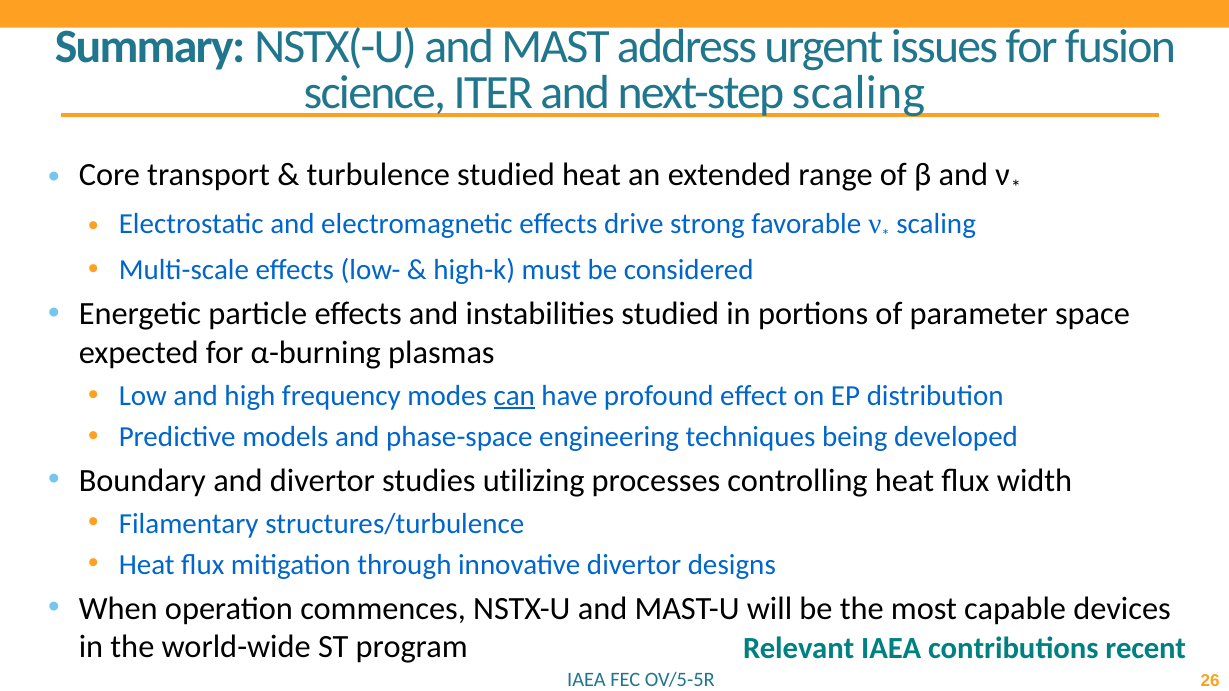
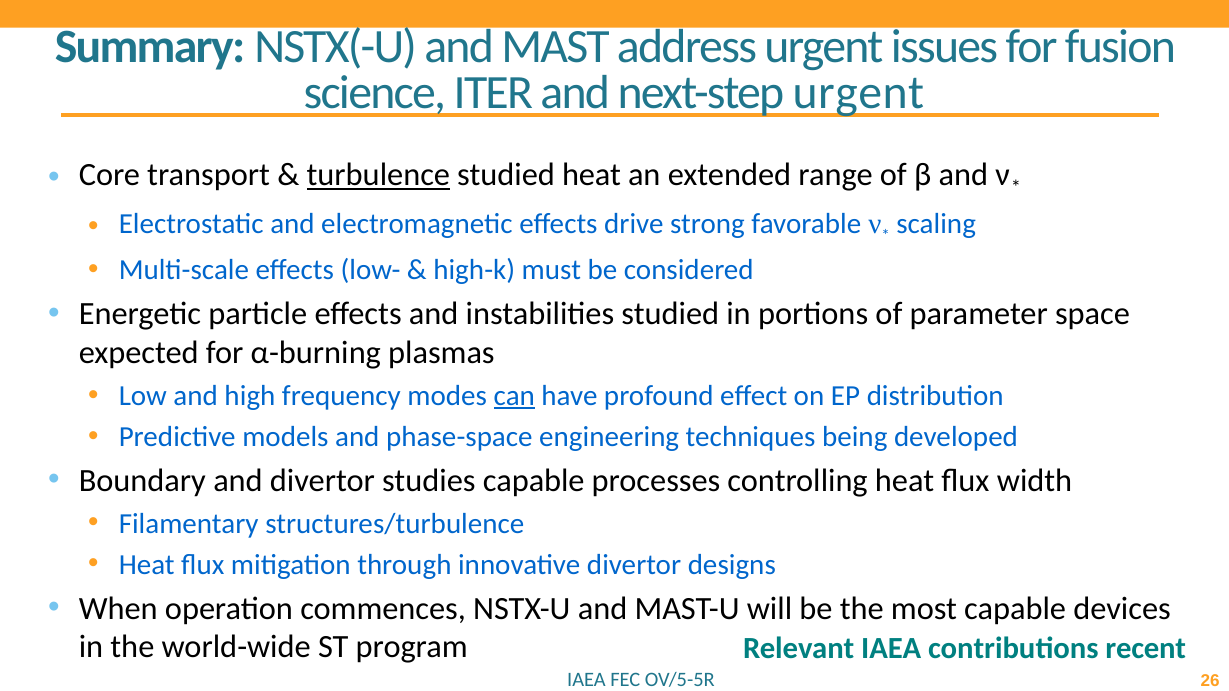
next-step scaling: scaling -> urgent
turbulence underline: none -> present
studies utilizing: utilizing -> capable
